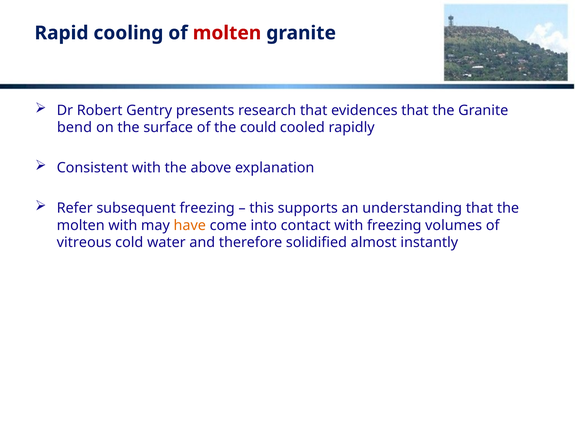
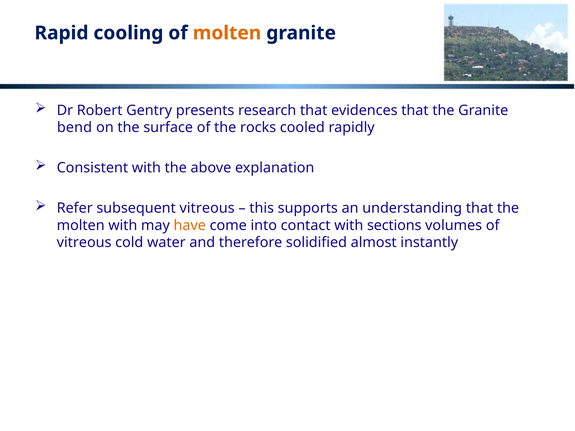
molten at (227, 33) colour: red -> orange
could: could -> rocks
subsequent freezing: freezing -> vitreous
with freezing: freezing -> sections
